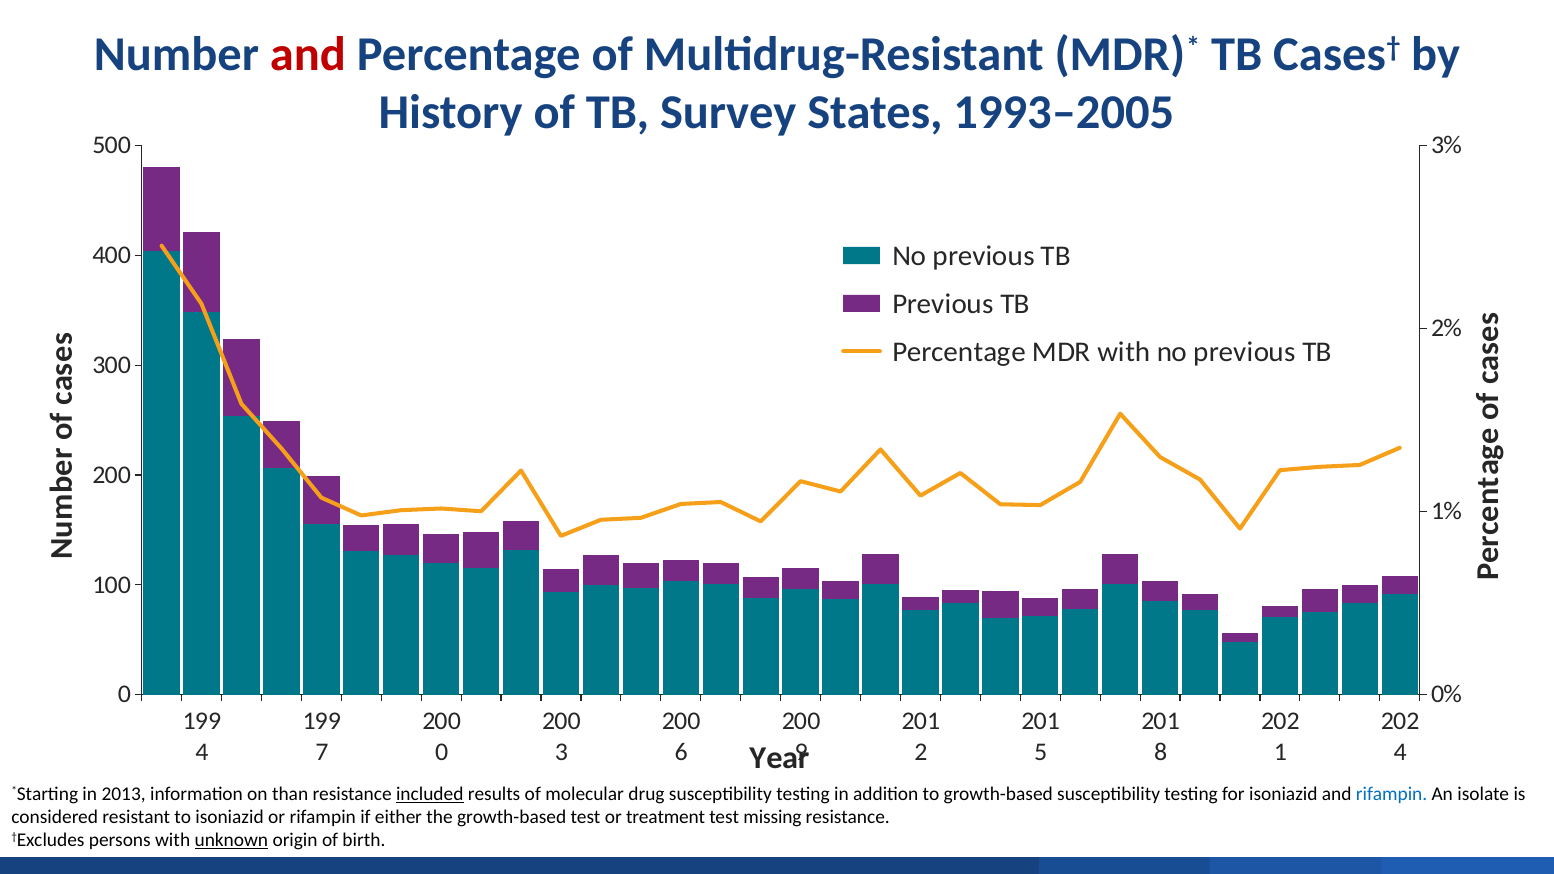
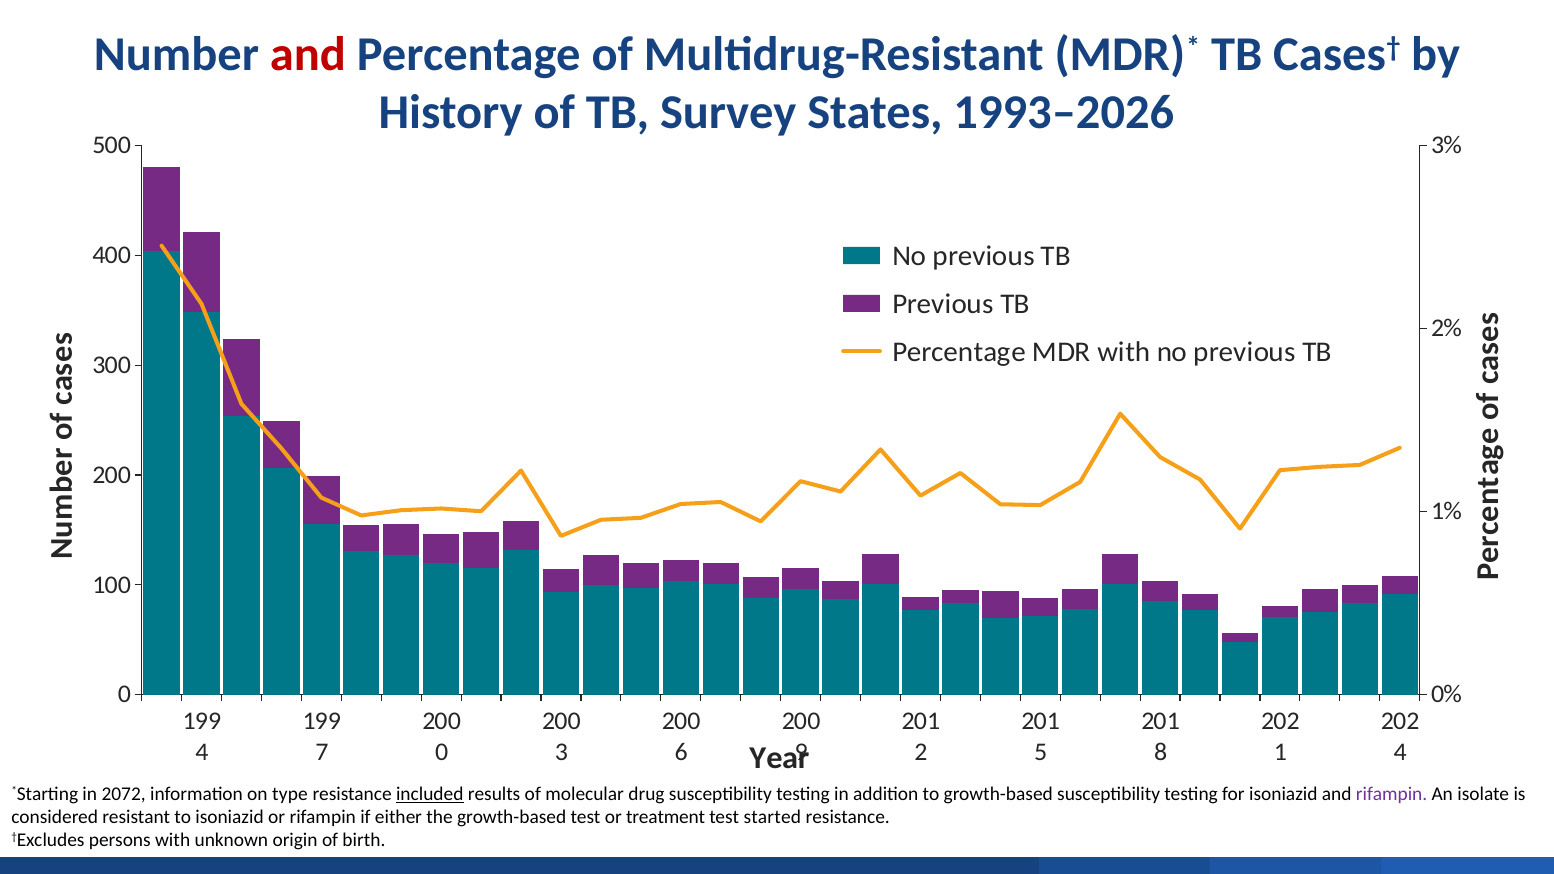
1993–2005: 1993–2005 -> 1993–2026
2013: 2013 -> 2072
than: than -> type
rifampin at (1392, 794) colour: blue -> purple
missing: missing -> started
unknown underline: present -> none
